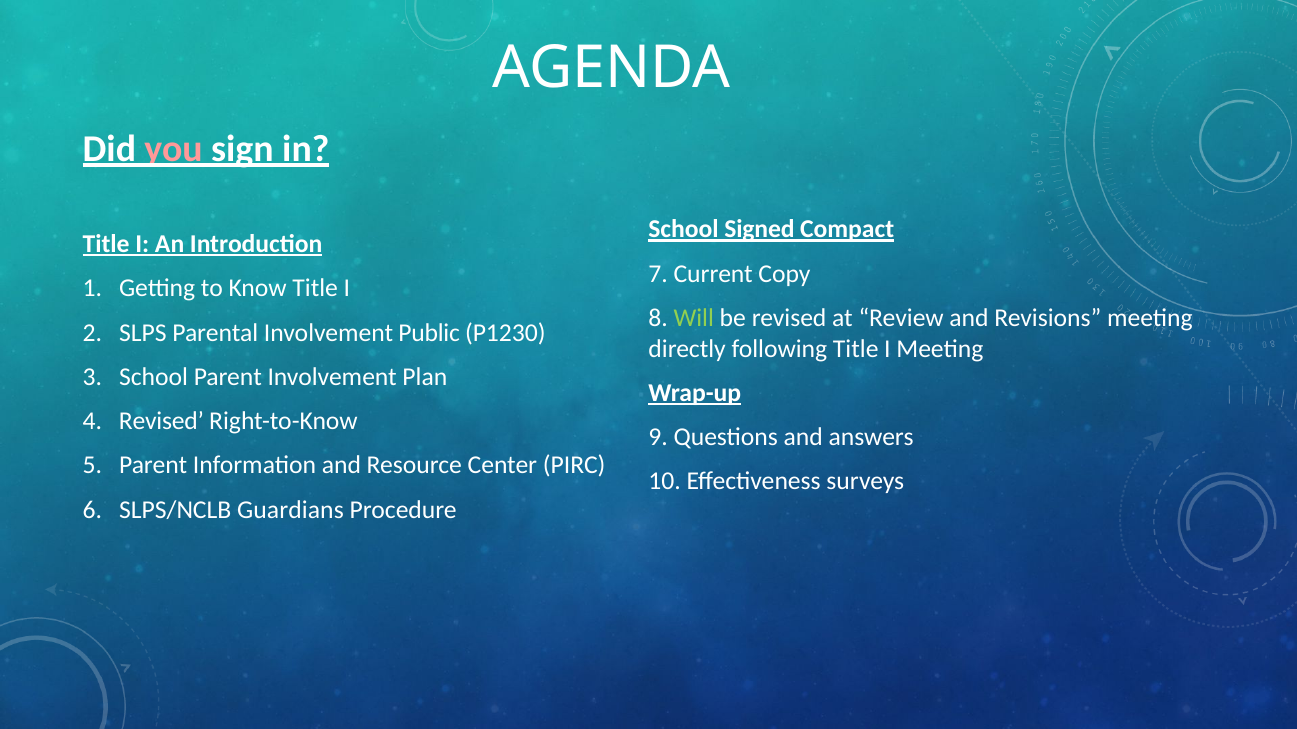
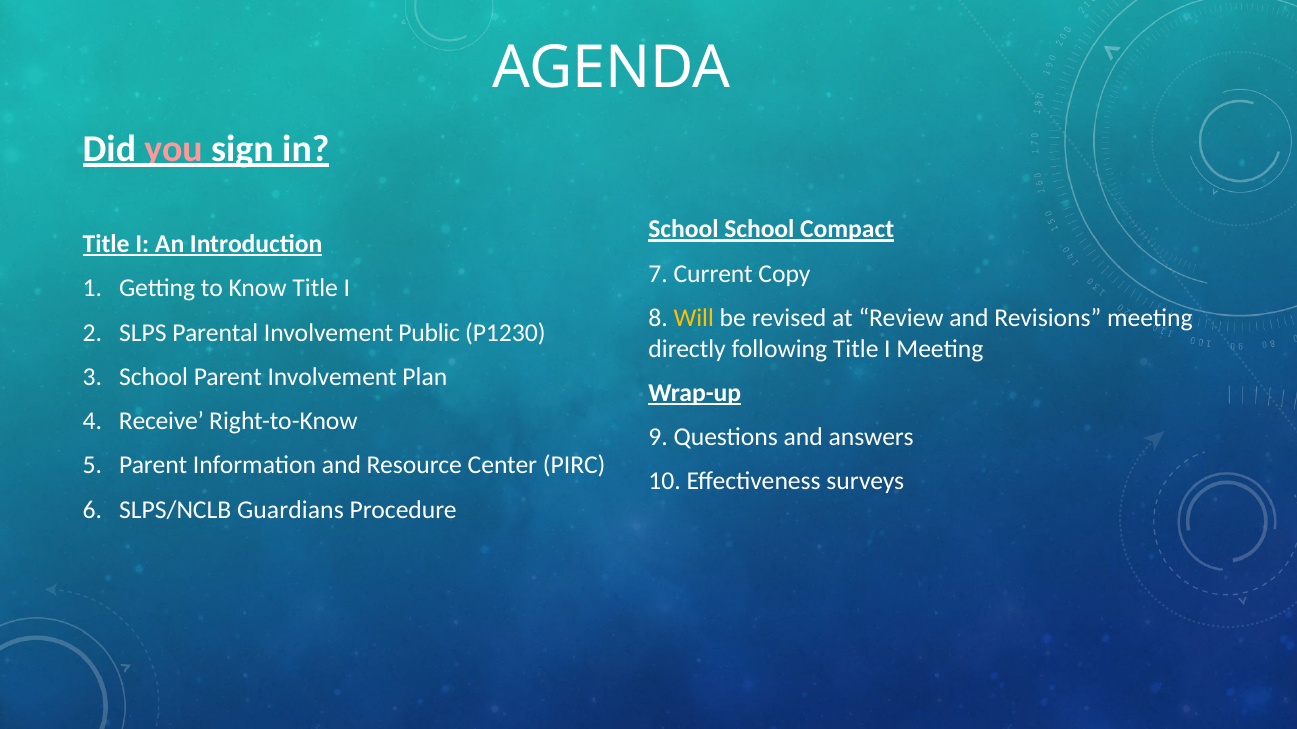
School Signed: Signed -> School
Will colour: light green -> yellow
Revised at (161, 421): Revised -> Receive
